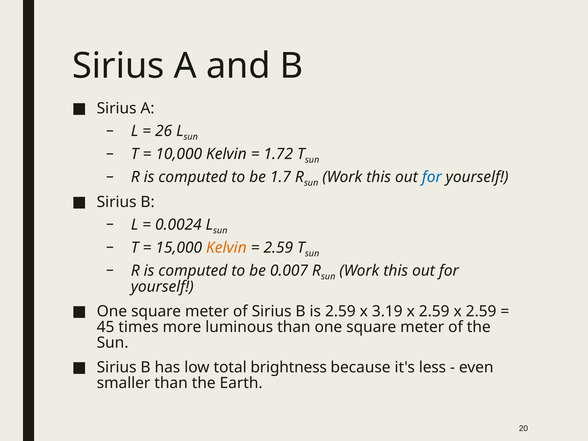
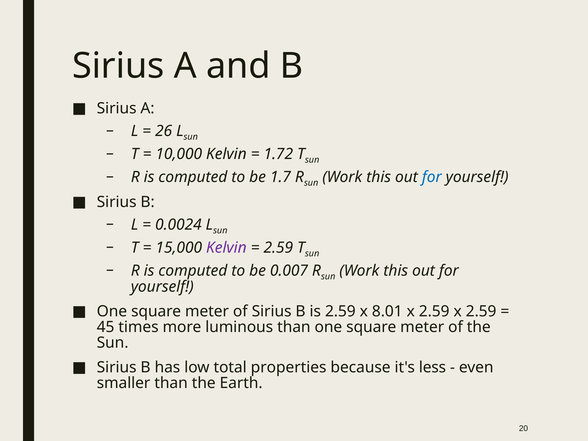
Kelvin at (226, 248) colour: orange -> purple
3.19: 3.19 -> 8.01
brightness: brightness -> properties
